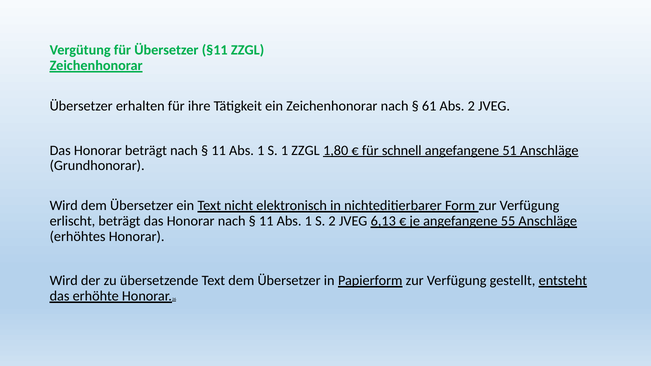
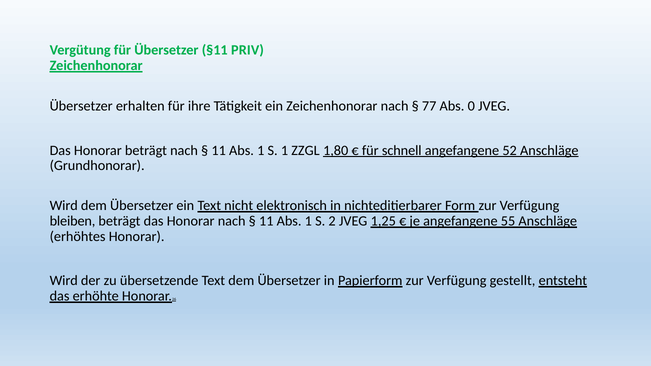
§11 ZZGL: ZZGL -> PRIV
61: 61 -> 77
Abs 2: 2 -> 0
51: 51 -> 52
erlischt: erlischt -> bleiben
6,13: 6,13 -> 1,25
